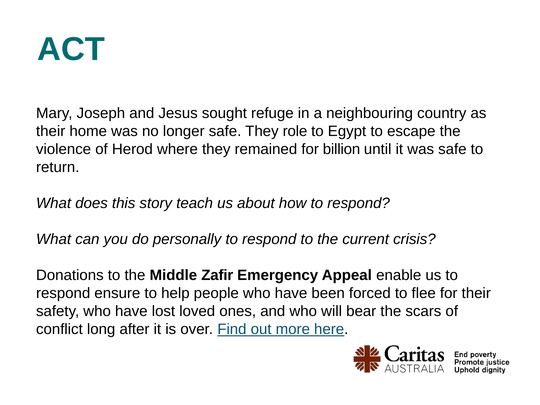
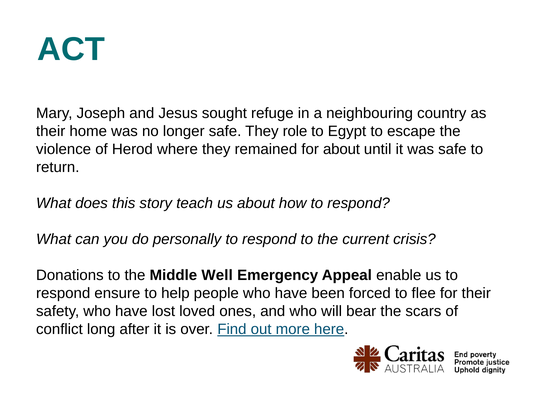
for billion: billion -> about
Zafir: Zafir -> Well
